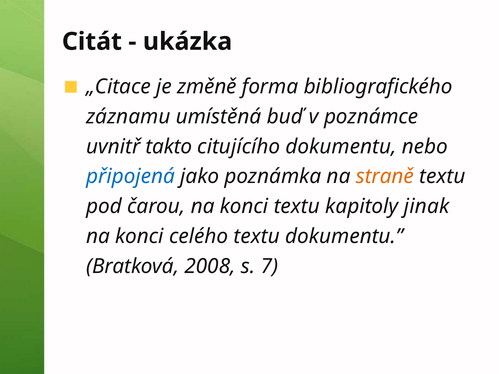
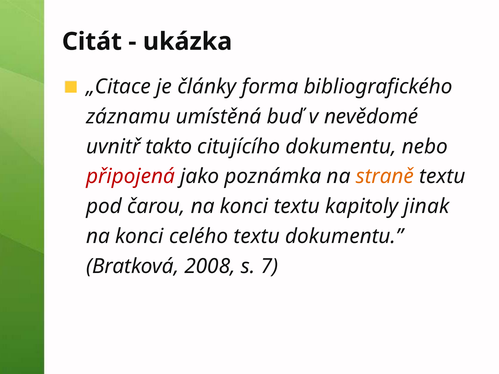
změně: změně -> články
poznámce: poznámce -> nevědomé
připojená colour: blue -> red
